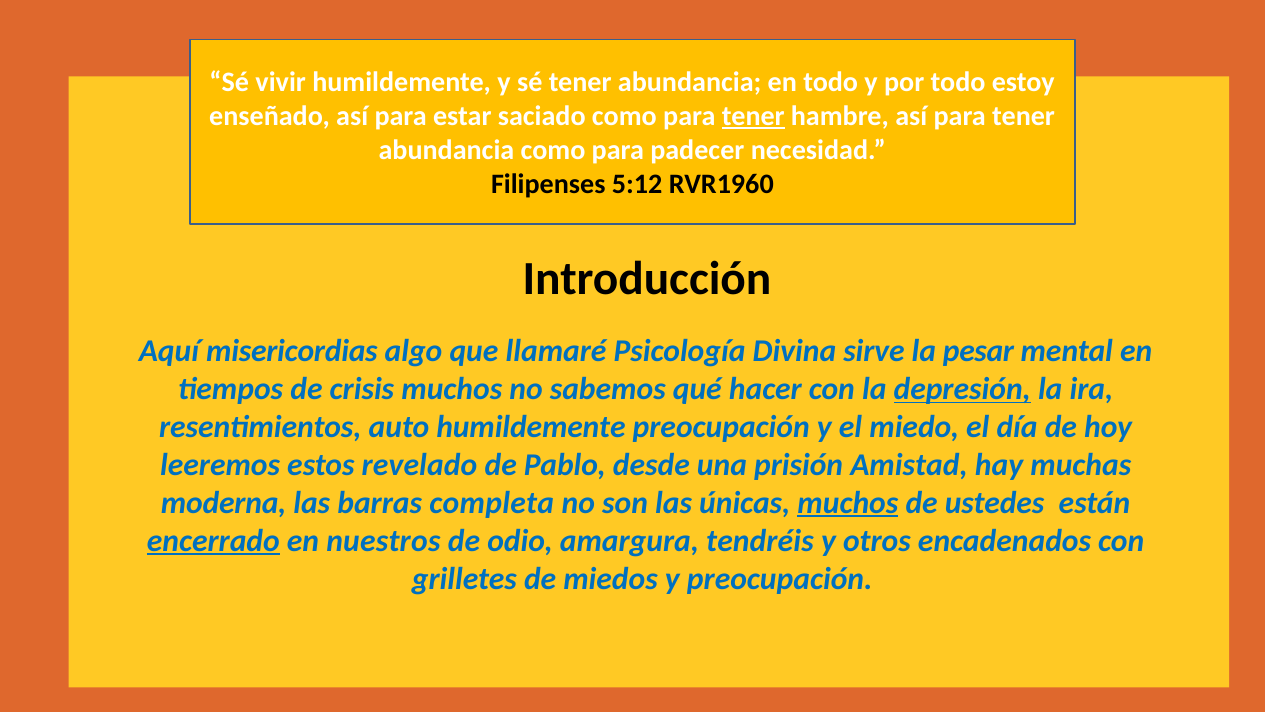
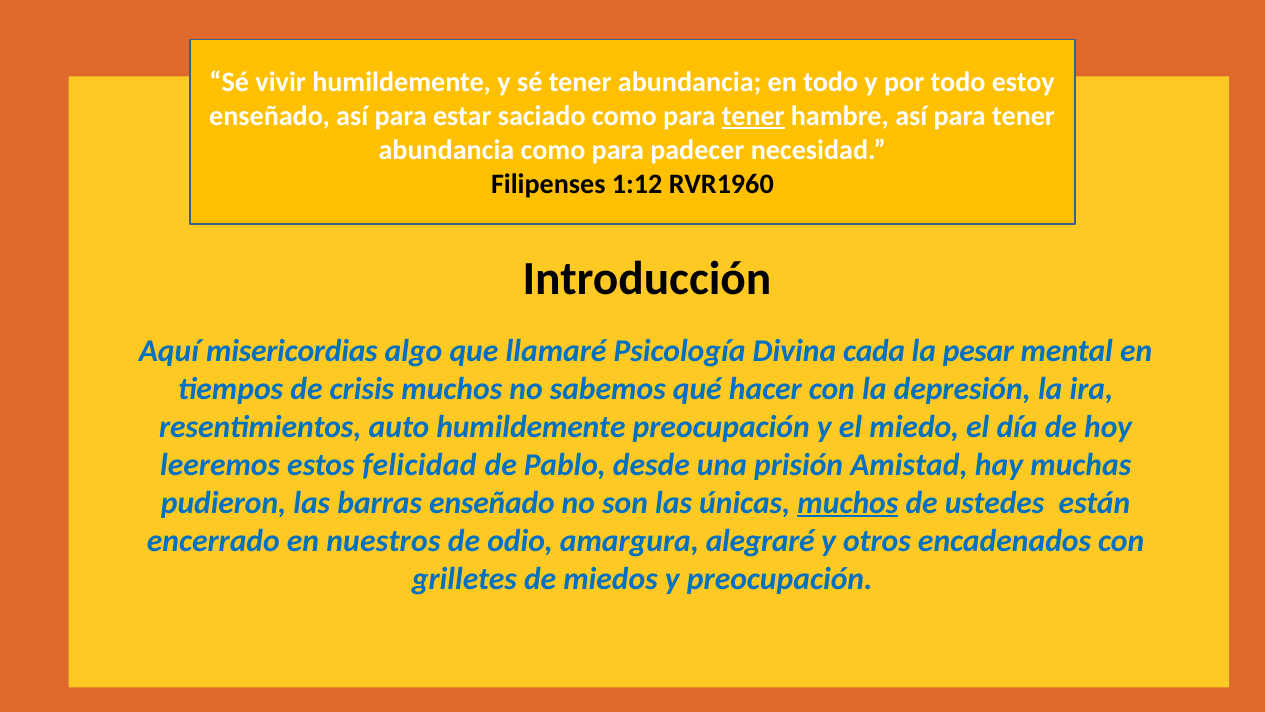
5:12: 5:12 -> 1:12
sirve: sirve -> cada
depresión underline: present -> none
revelado: revelado -> felicidad
moderna: moderna -> pudieron
barras completa: completa -> enseñado
encerrado underline: present -> none
tendréis: tendréis -> alegraré
